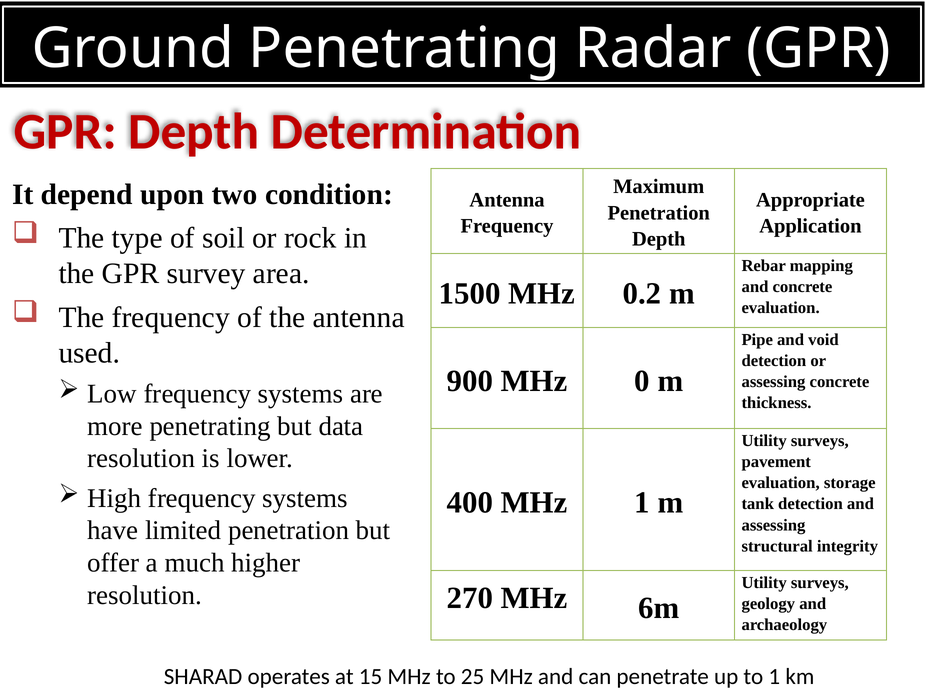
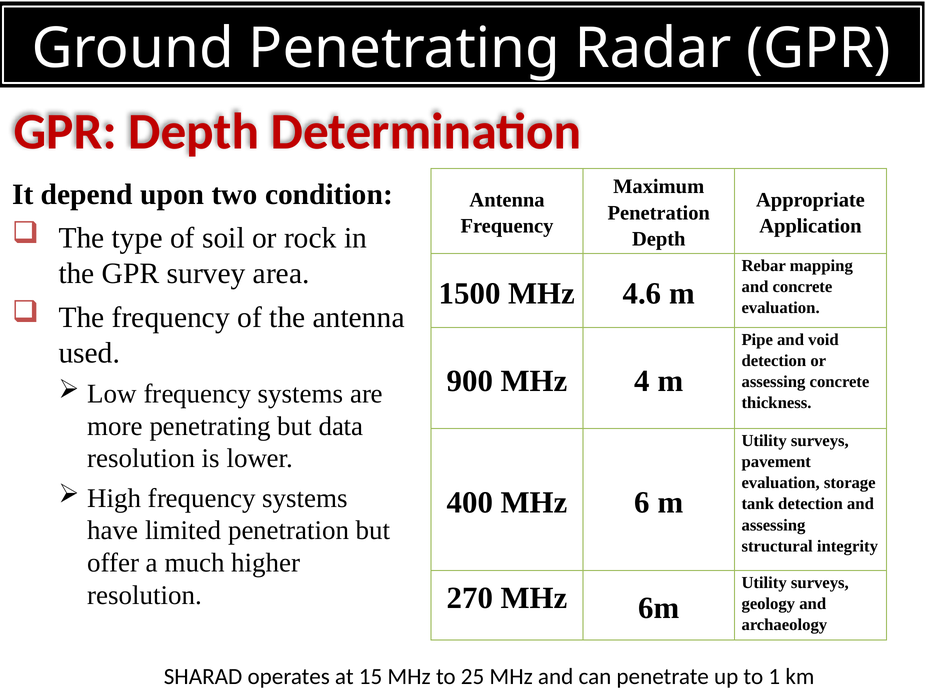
0.2: 0.2 -> 4.6
0: 0 -> 4
MHz 1: 1 -> 6
